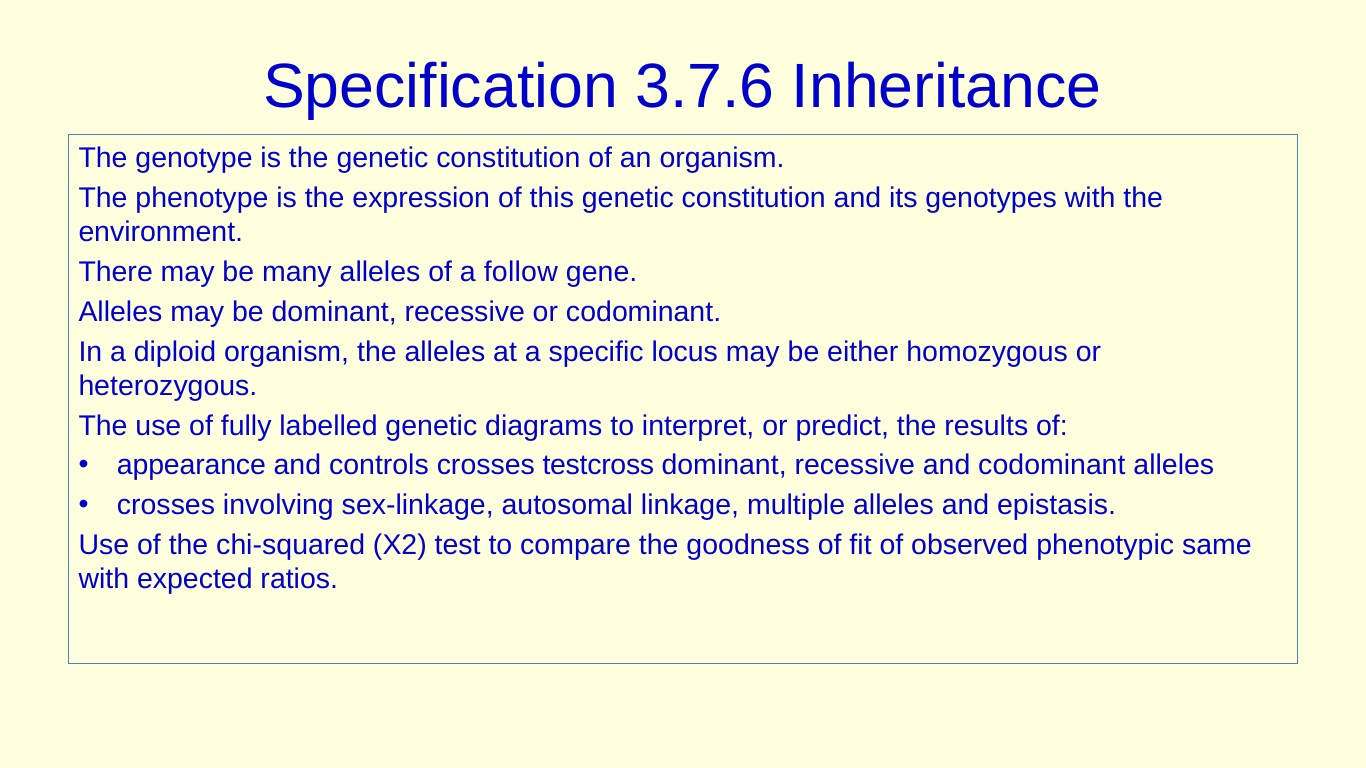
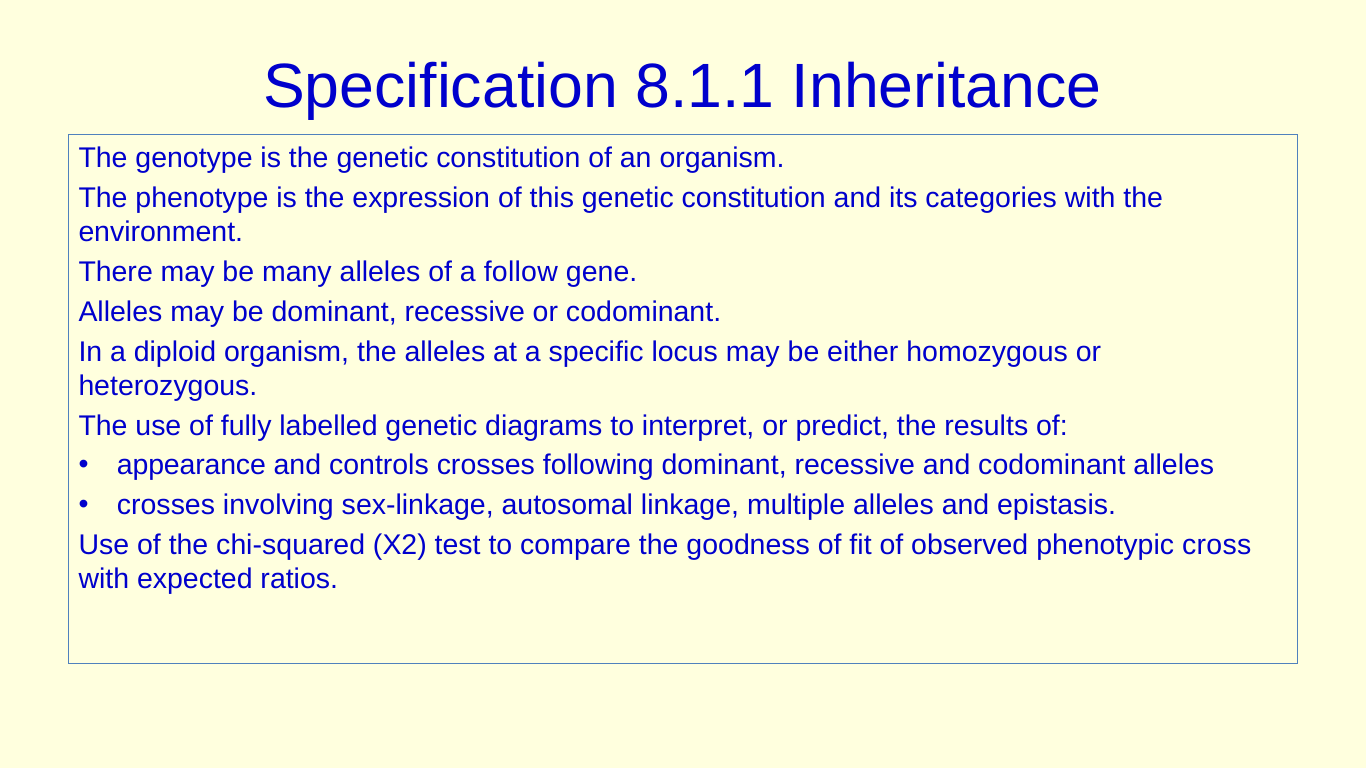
3.7.6: 3.7.6 -> 8.1.1
genotypes: genotypes -> categories
testcross: testcross -> following
same: same -> cross
